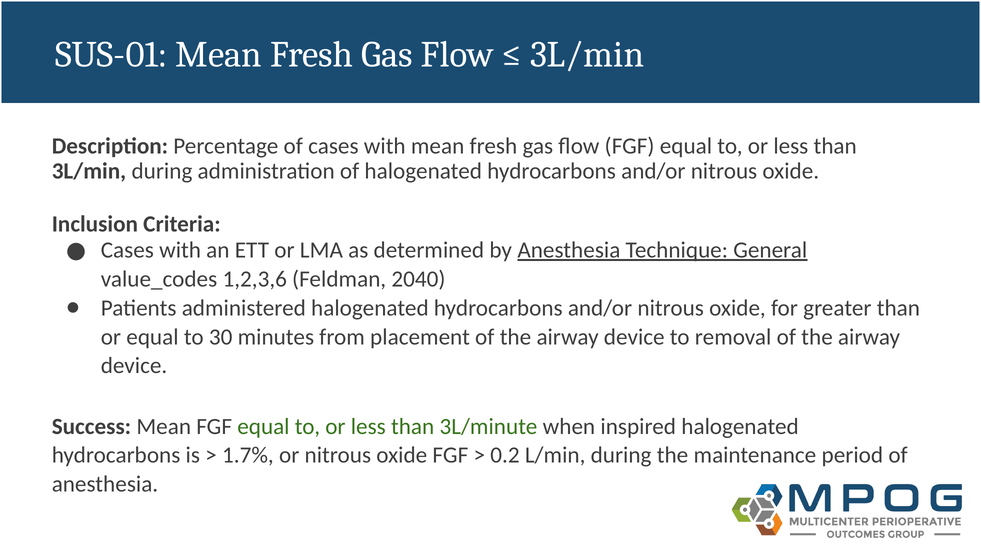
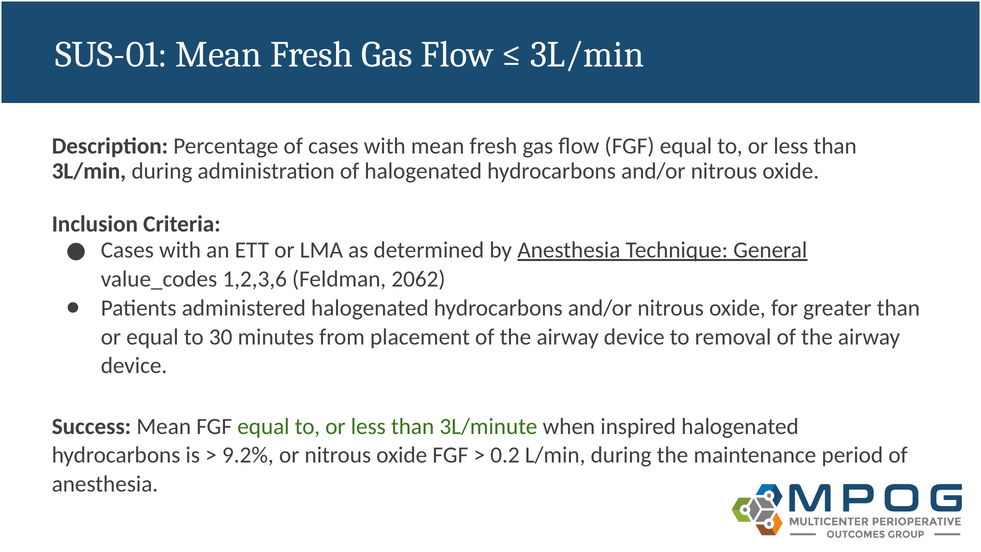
2040: 2040 -> 2062
1.7%: 1.7% -> 9.2%
